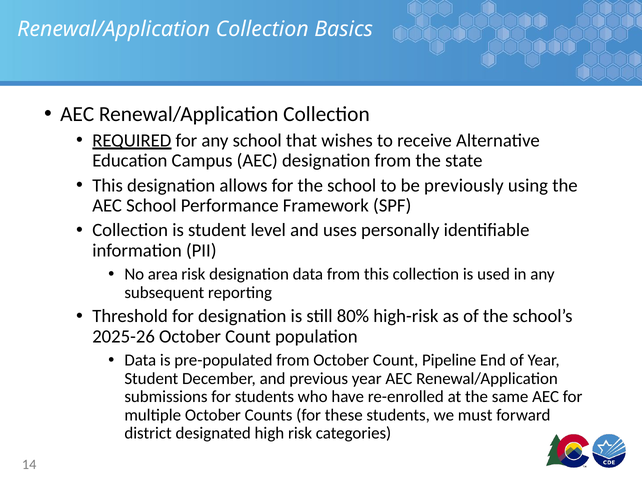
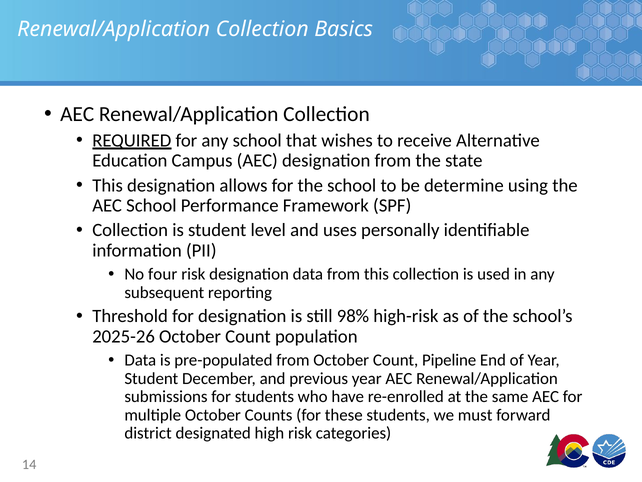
previously: previously -> determine
area: area -> four
80%: 80% -> 98%
